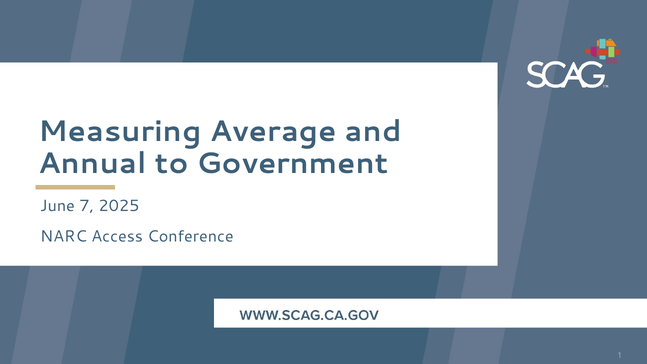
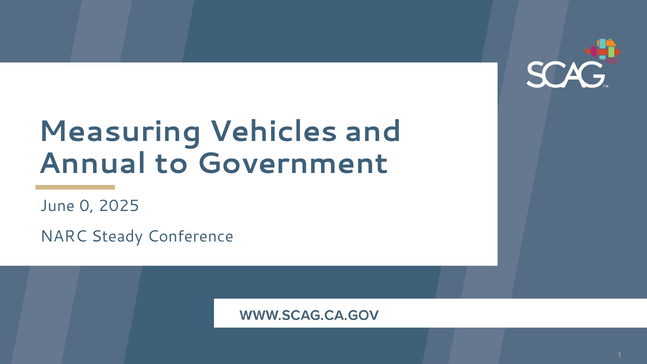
Average: Average -> Vehicles
7: 7 -> 0
Access: Access -> Steady
